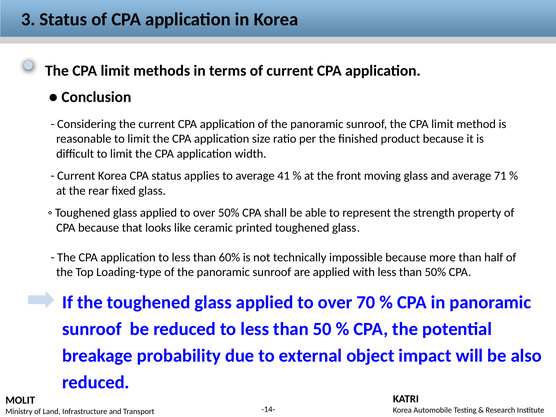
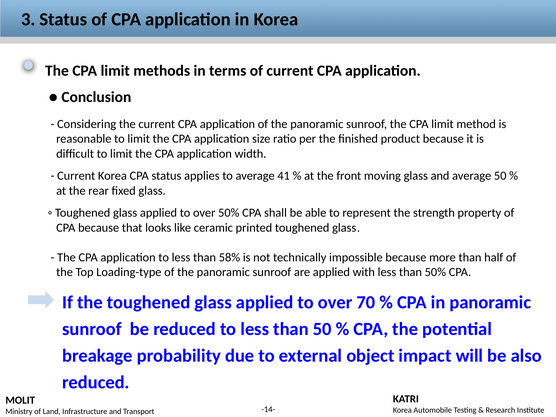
average 71: 71 -> 50
60%: 60% -> 58%
